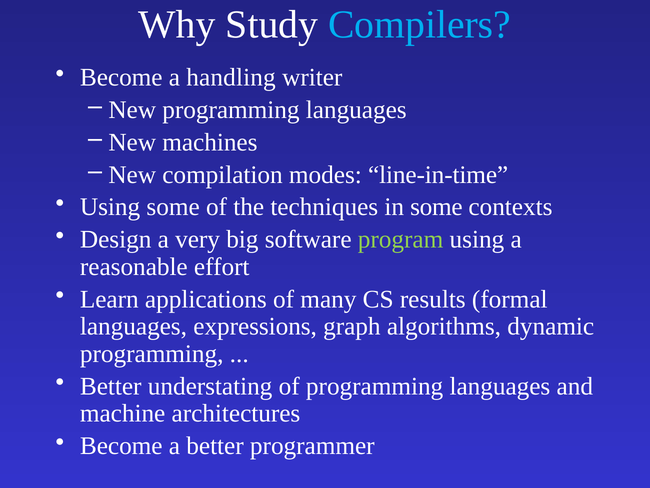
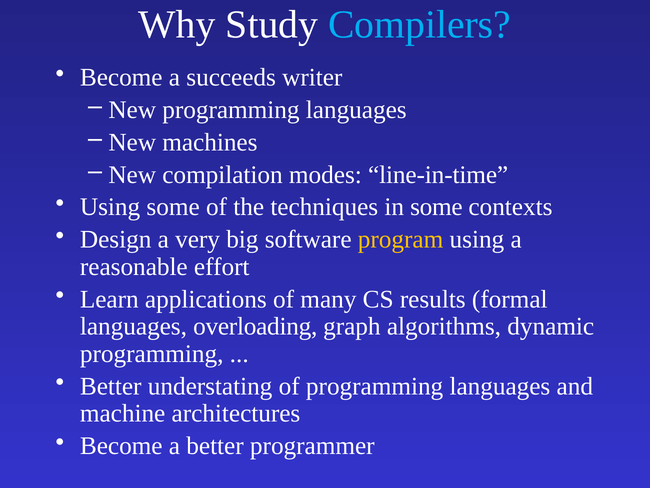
handling: handling -> succeeds
program colour: light green -> yellow
expressions: expressions -> overloading
